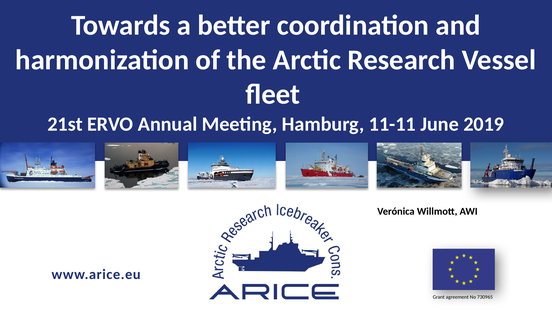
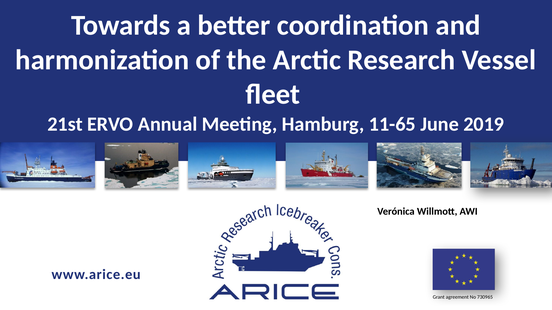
11-11: 11-11 -> 11-65
